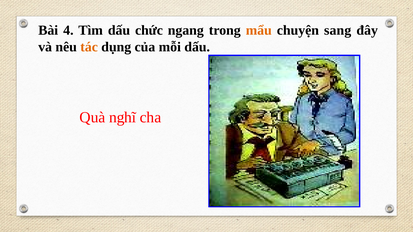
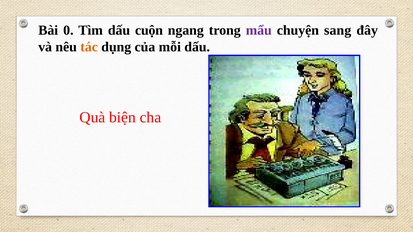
4: 4 -> 0
chức: chức -> cuộn
mẩu colour: orange -> purple
nghĩ: nghĩ -> biện
